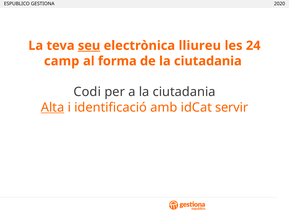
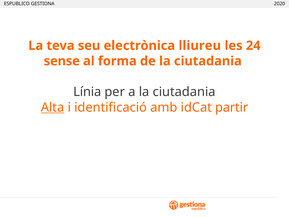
seu underline: present -> none
camp: camp -> sense
Codi: Codi -> Línia
servir: servir -> partir
